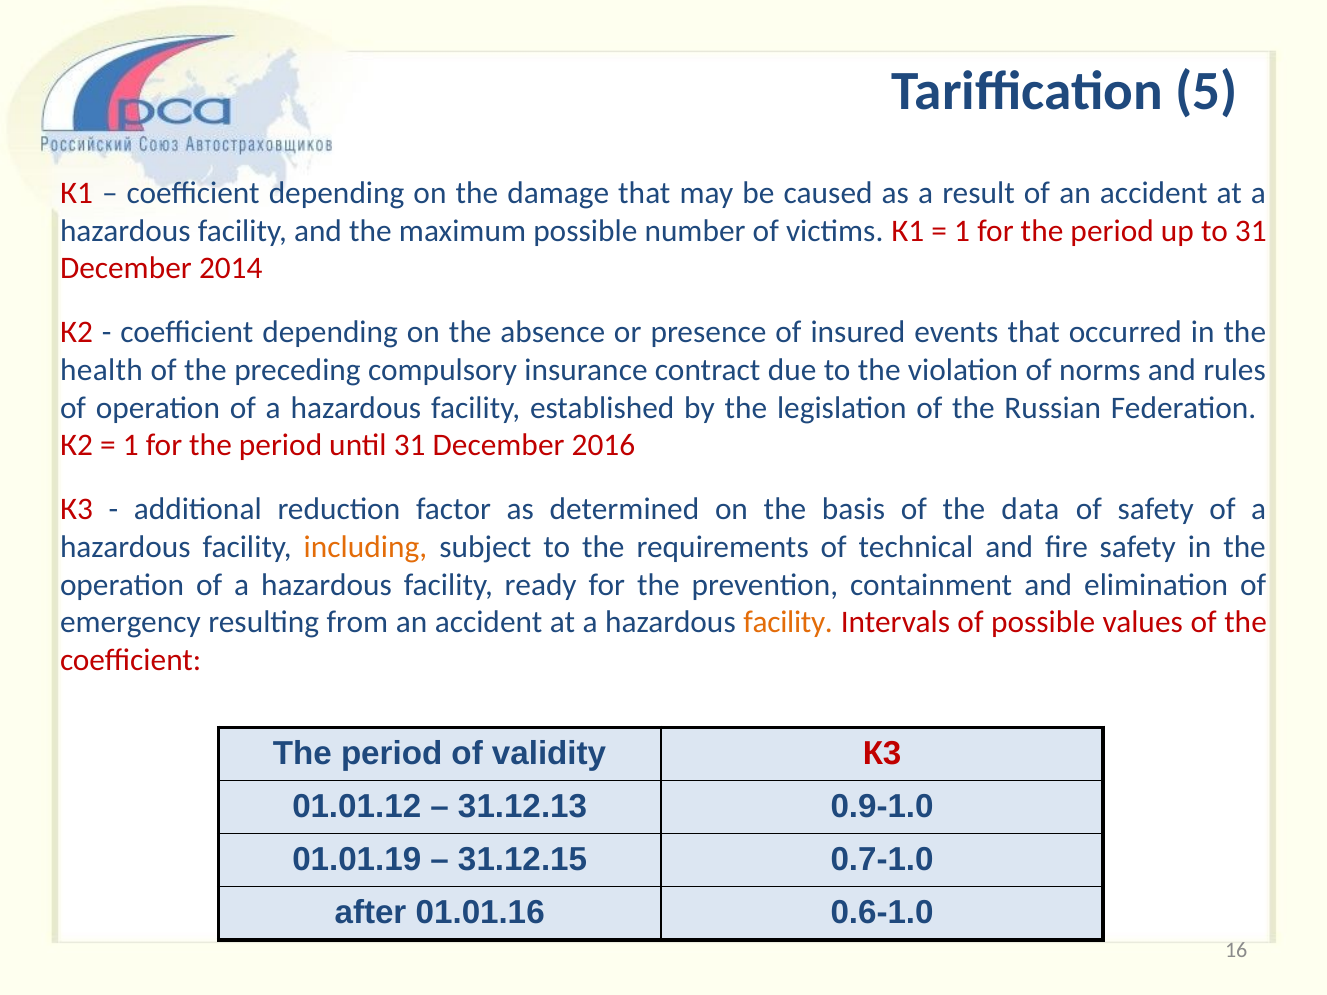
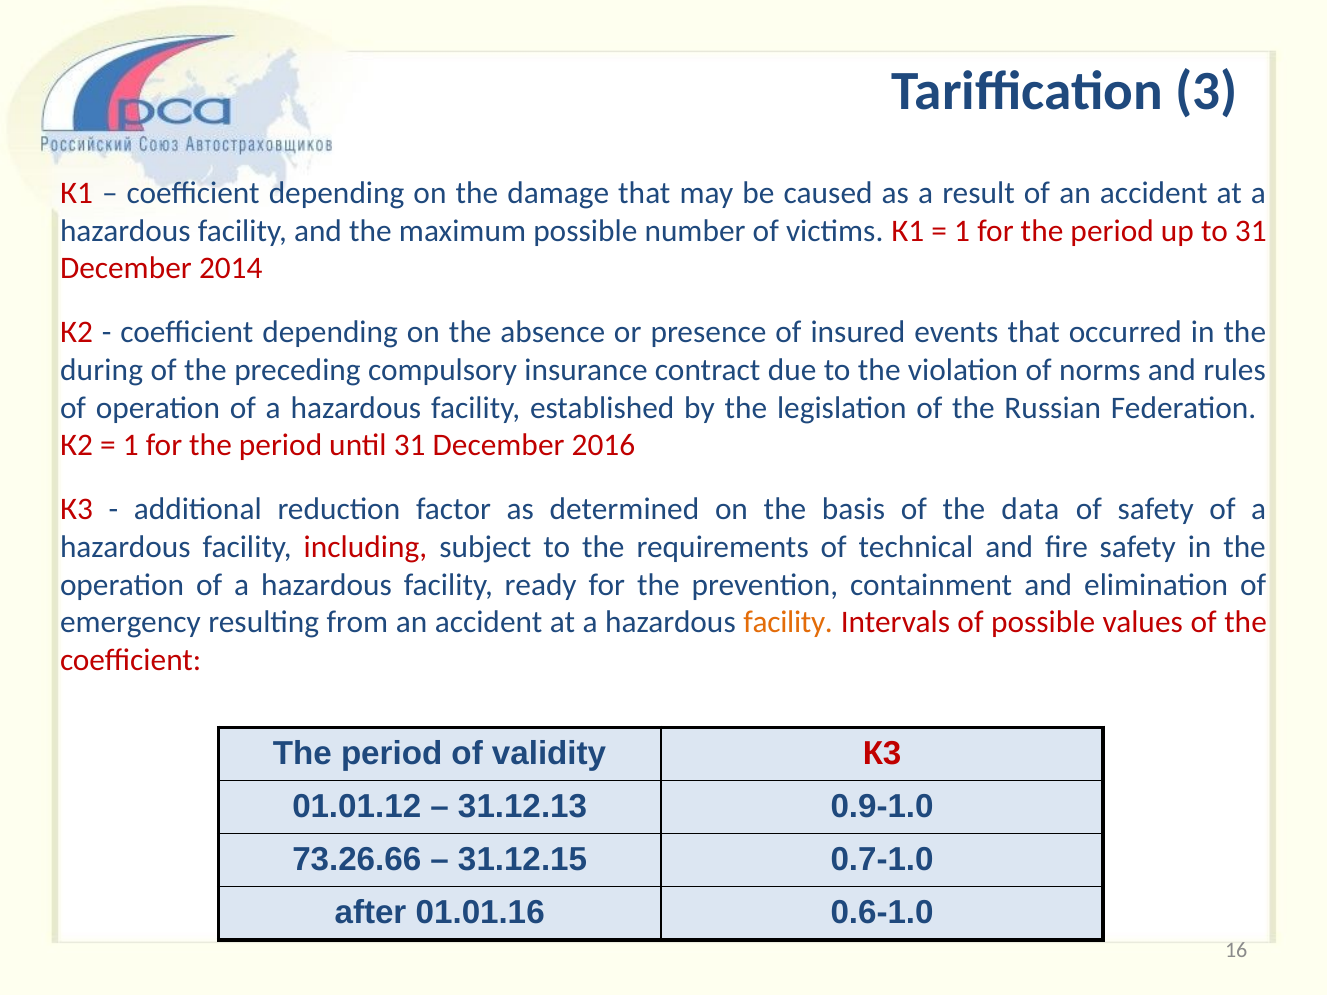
5: 5 -> 3
health: health -> during
including colour: orange -> red
01.01.19: 01.01.19 -> 73.26.66
